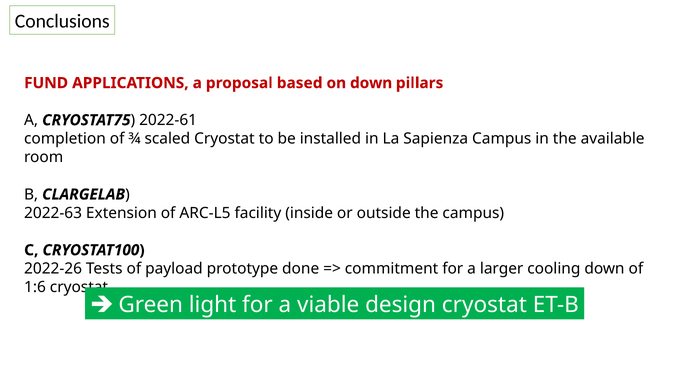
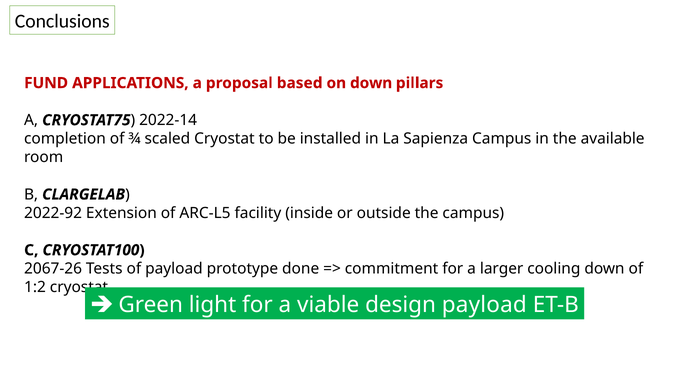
2022-61: 2022-61 -> 2022-14
2022-63: 2022-63 -> 2022-92
2022-26: 2022-26 -> 2067-26
1:6: 1:6 -> 1:2
design cryostat: cryostat -> payload
